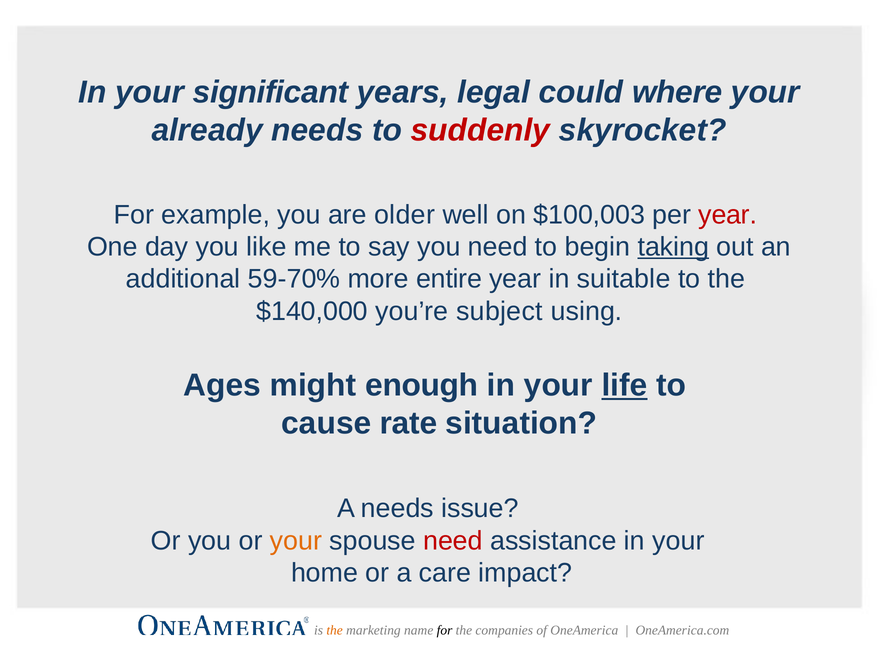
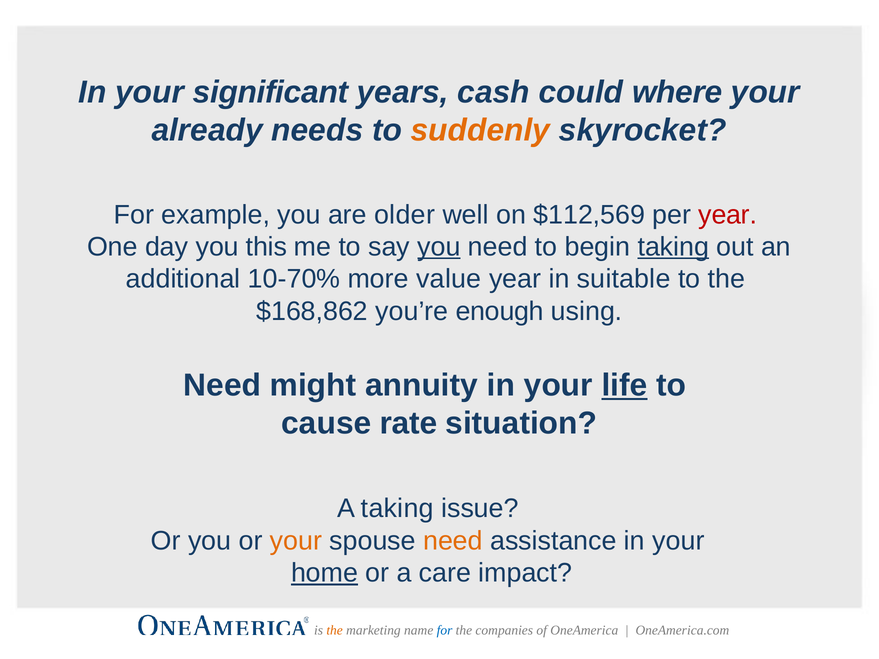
legal: legal -> cash
suddenly colour: red -> orange
$100,003: $100,003 -> $112,569
like: like -> this
you at (439, 247) underline: none -> present
59-70%: 59-70% -> 10-70%
entire: entire -> value
$140,000: $140,000 -> $168,862
subject: subject -> enough
Ages at (222, 385): Ages -> Need
enough: enough -> annuity
A needs: needs -> taking
need at (453, 541) colour: red -> orange
home underline: none -> present
for at (445, 631) colour: black -> blue
